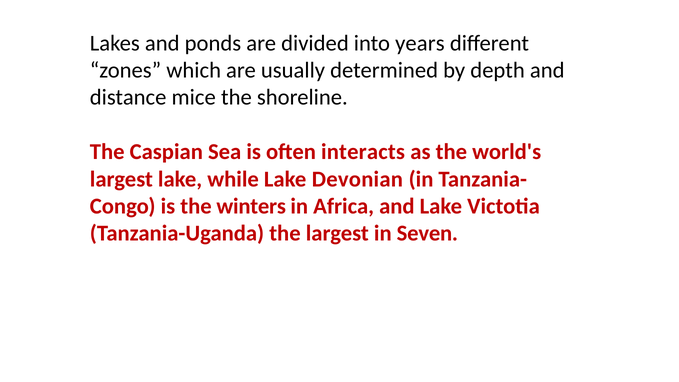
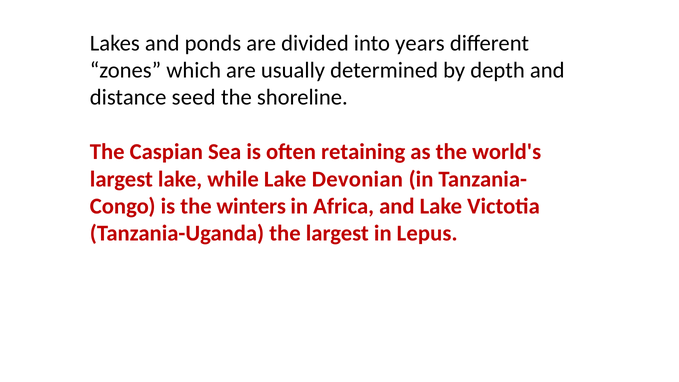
mice: mice -> seed
interacts: interacts -> retaining
Seven: Seven -> Lepus
